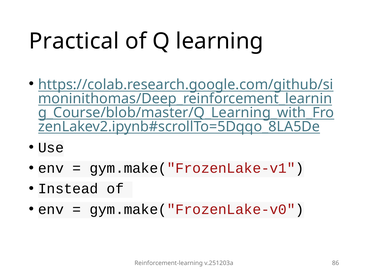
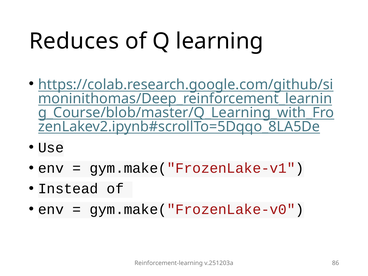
Practical: Practical -> Reduces
